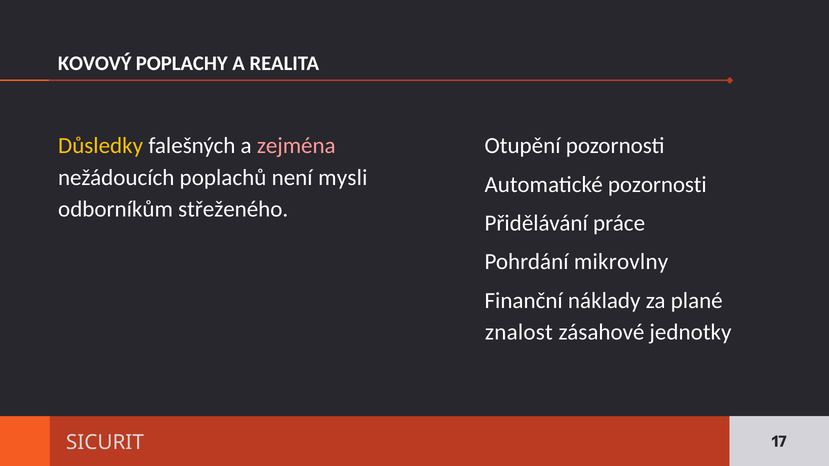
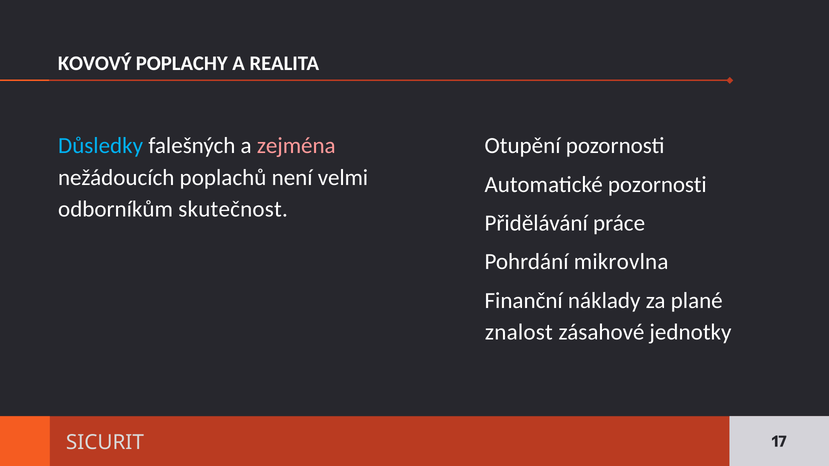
Důsledky colour: yellow -> light blue
mysli: mysli -> velmi
střeženého: střeženého -> skutečnost
mikrovlny: mikrovlny -> mikrovlna
